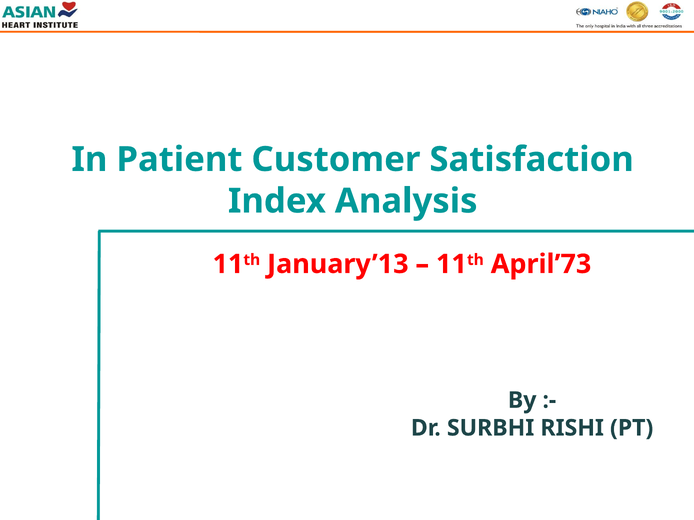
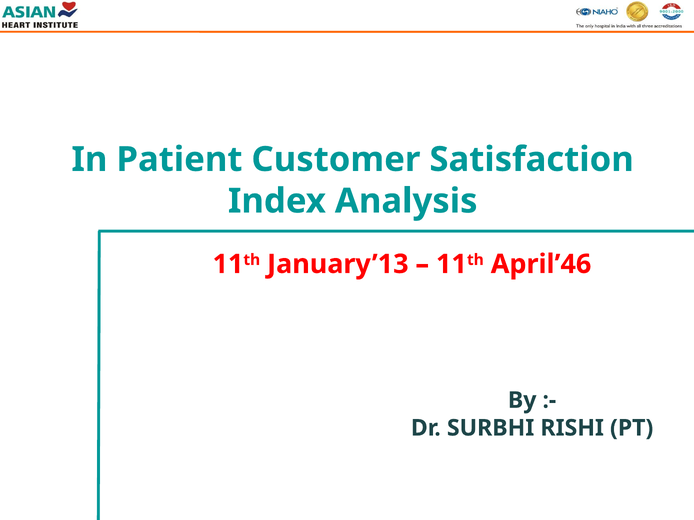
April’73: April’73 -> April’46
